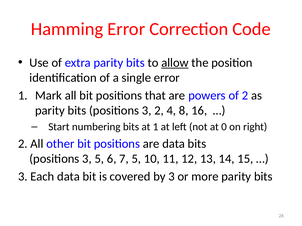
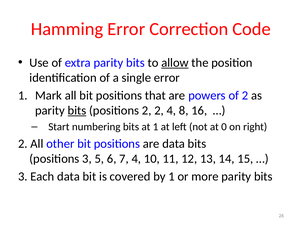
bits at (77, 111) underline: none -> present
3 at (147, 111): 3 -> 2
7 5: 5 -> 4
by 3: 3 -> 1
